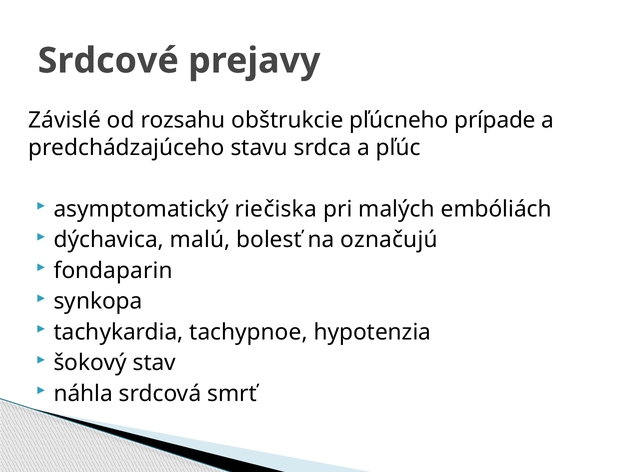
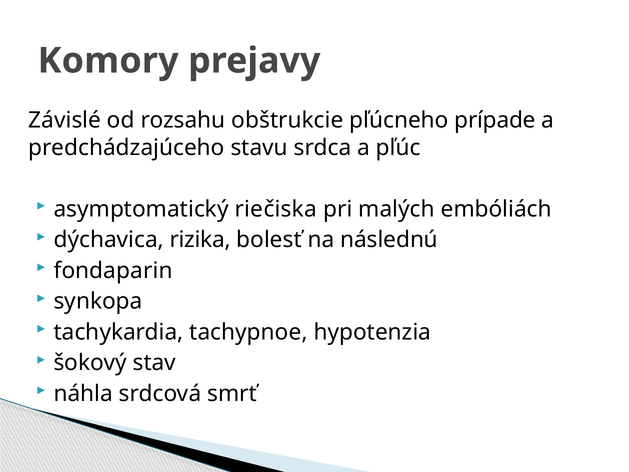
Srdcové: Srdcové -> Komory
malú: malú -> rizika
označujú: označujú -> následnú
